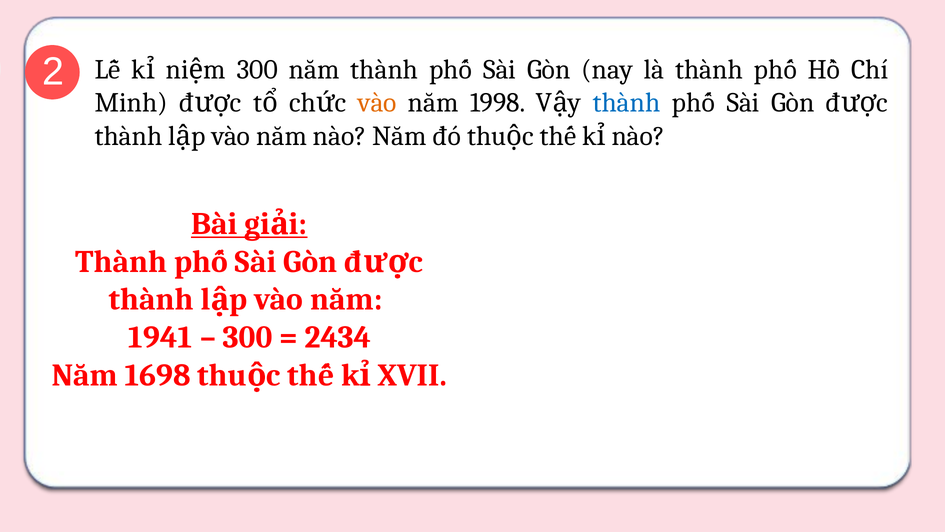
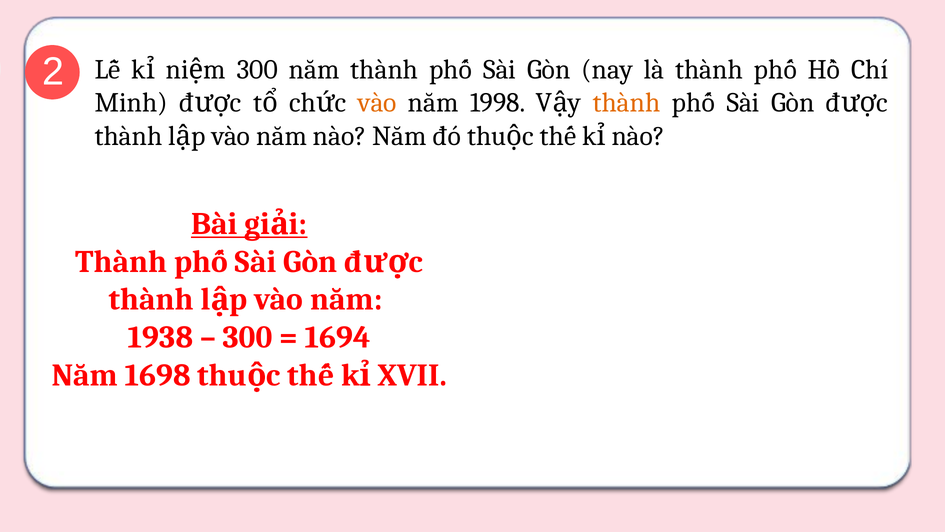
thành at (627, 103) colour: blue -> orange
1941: 1941 -> 1938
2434: 2434 -> 1694
